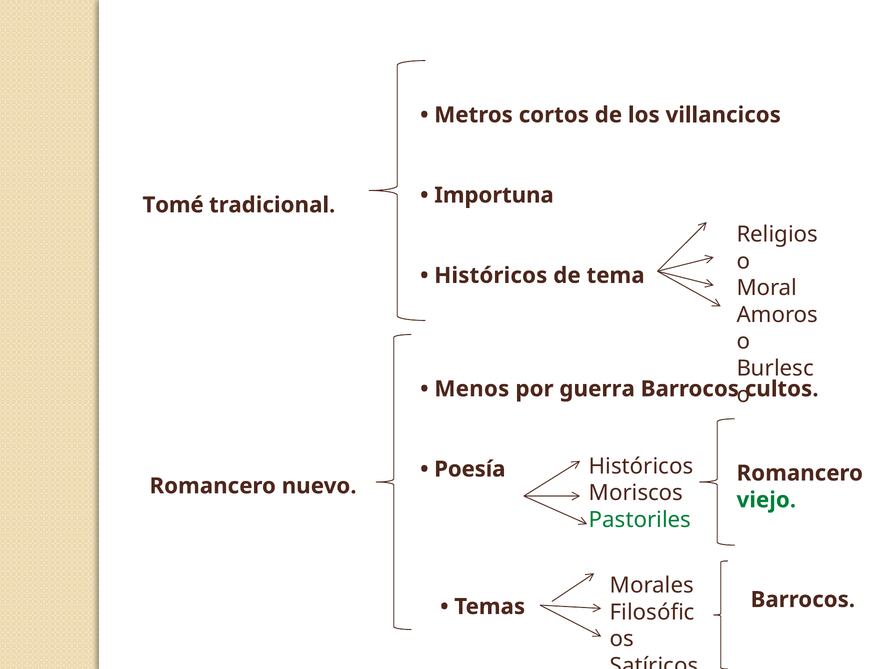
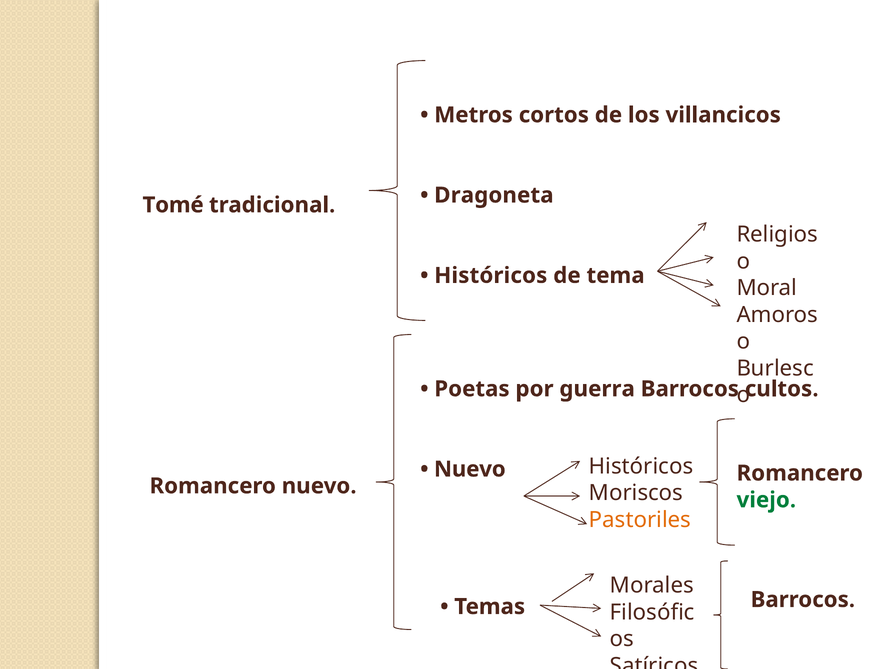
Importuna: Importuna -> Dragoneta
Menos: Menos -> Poetas
Poesía at (470, 470): Poesía -> Nuevo
Pastoriles colour: green -> orange
